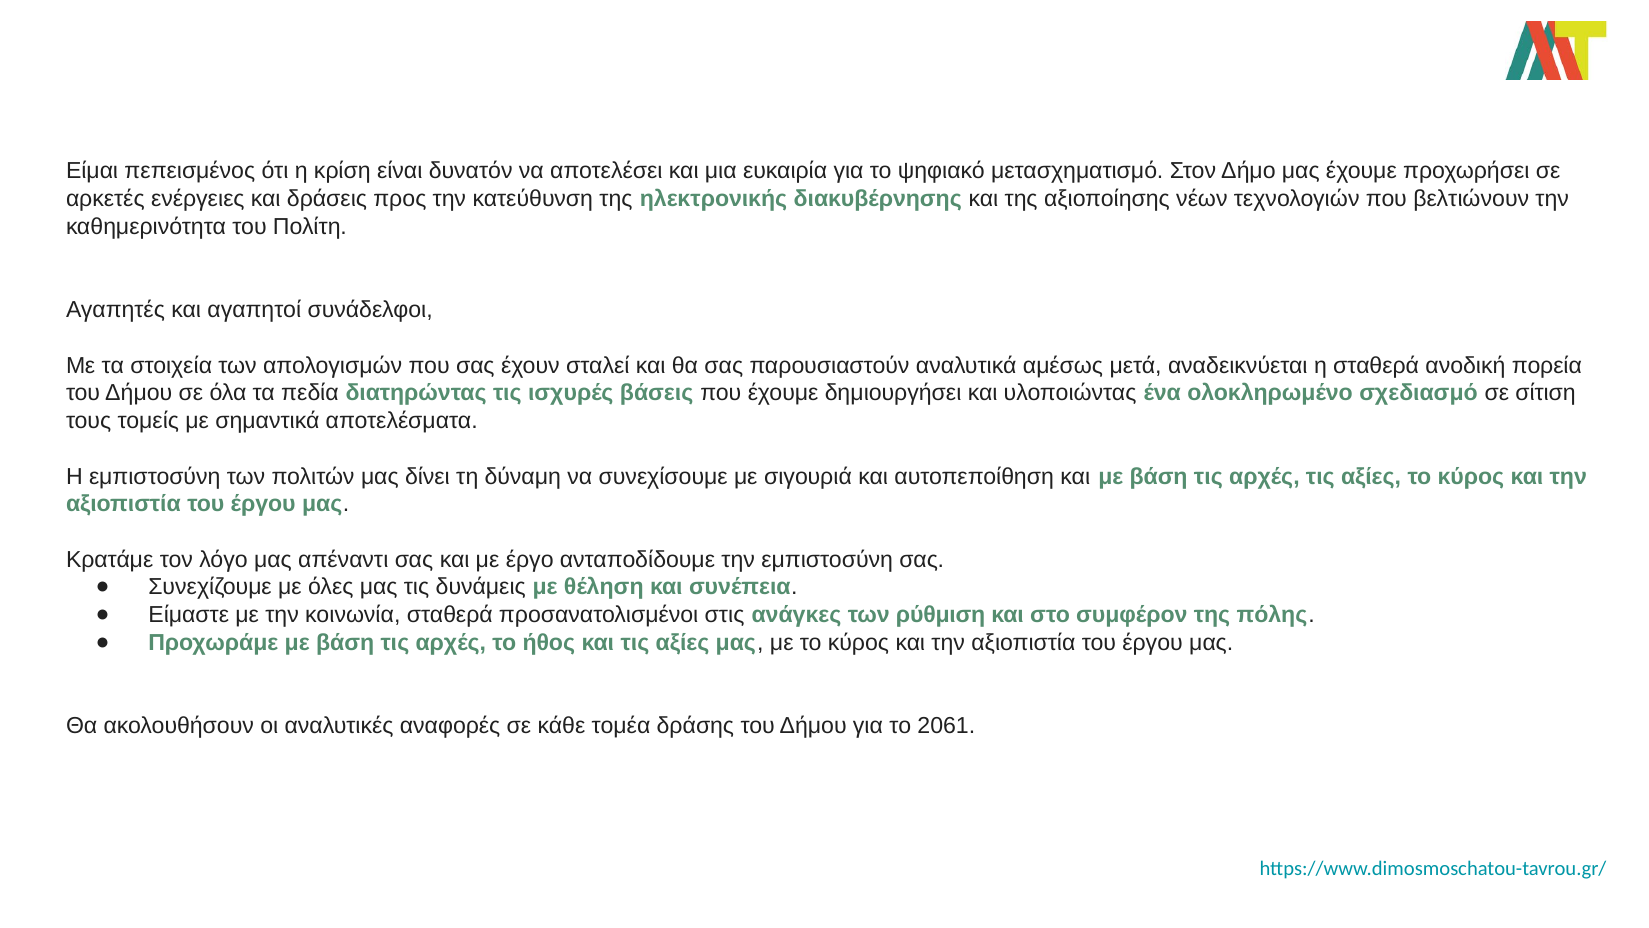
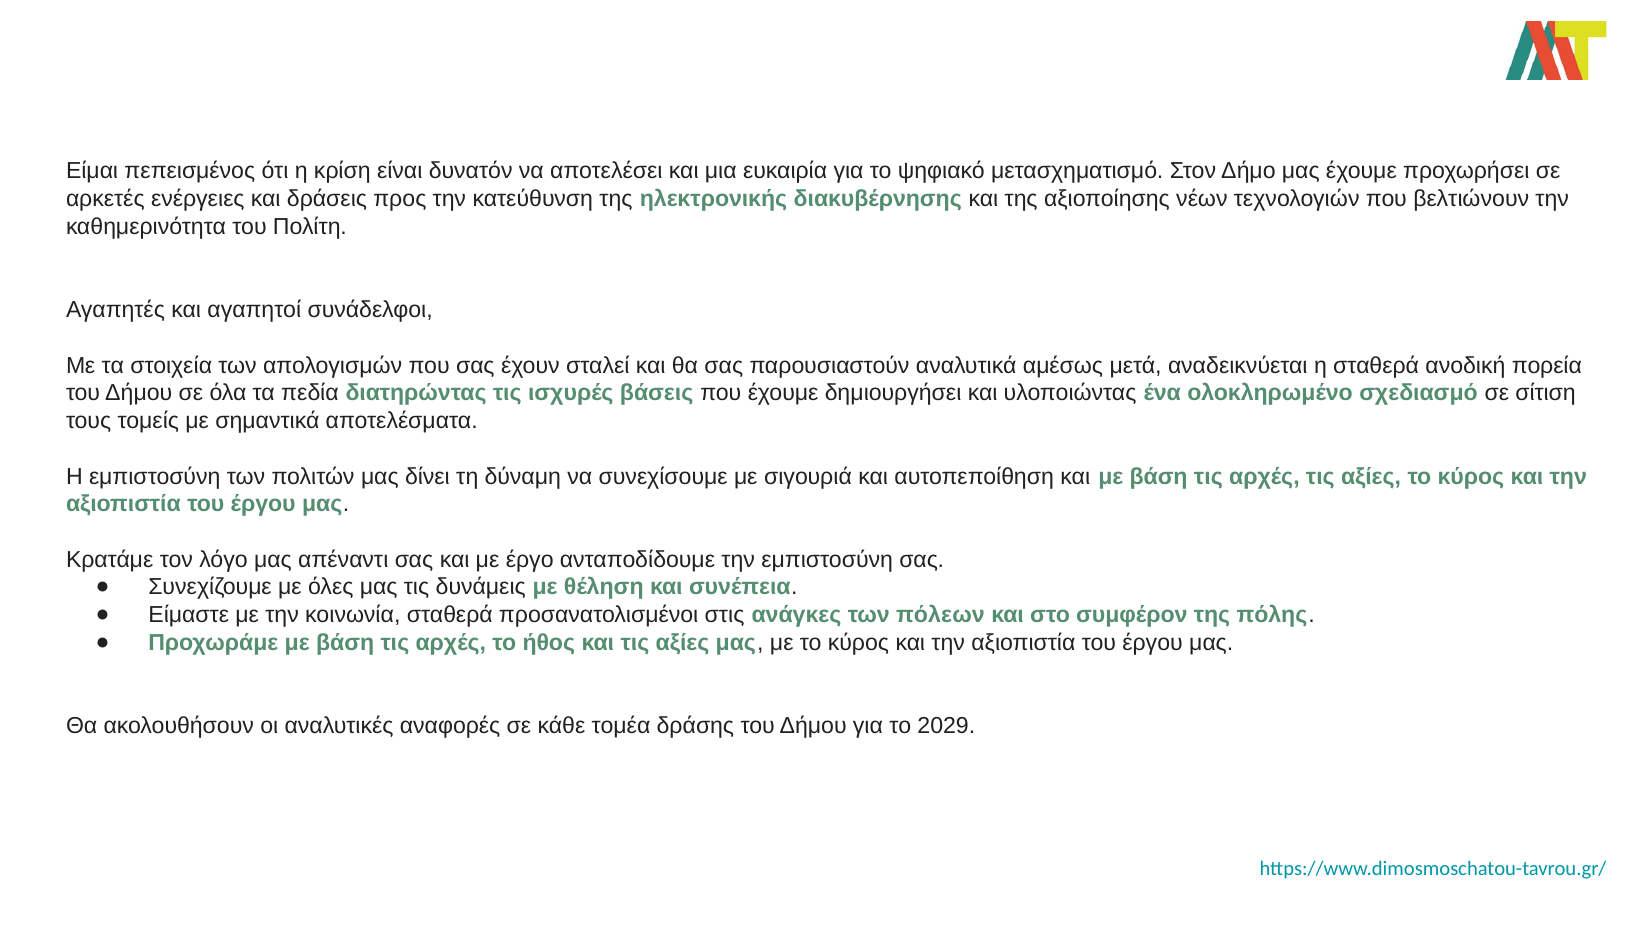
ρύθμιση: ρύθμιση -> πόλεων
2061: 2061 -> 2029
